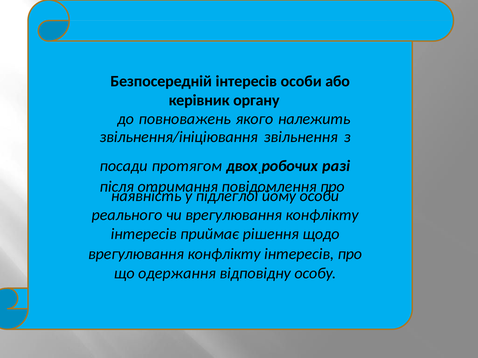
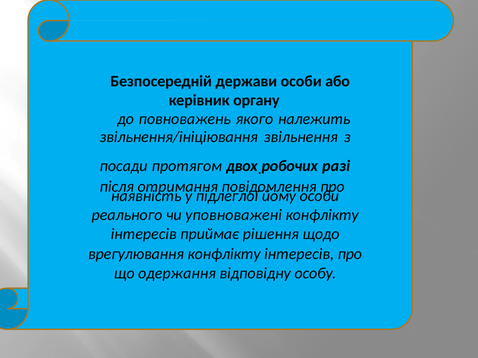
Безпосередній інтересів: інтересів -> держави
чи врегулювання: врегулювання -> уповноважені
